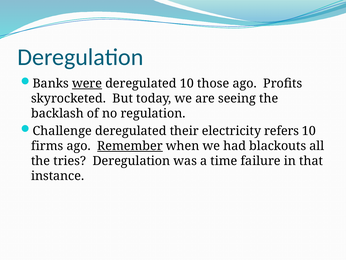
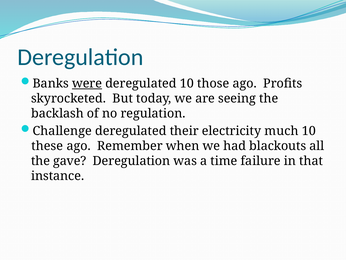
refers: refers -> much
firms: firms -> these
Remember underline: present -> none
tries: tries -> gave
